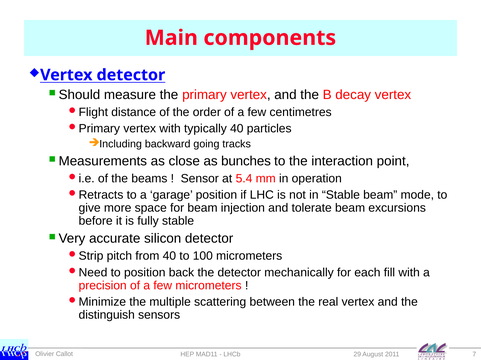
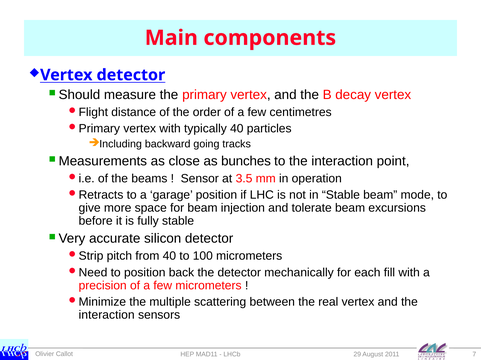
5.4: 5.4 -> 3.5
distinguish at (107, 316): distinguish -> interaction
